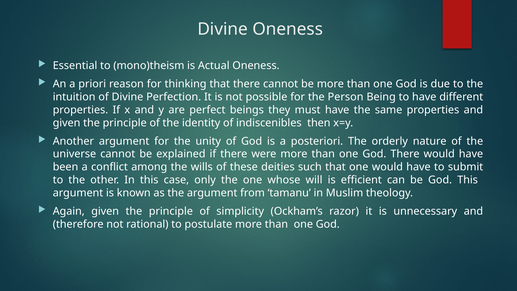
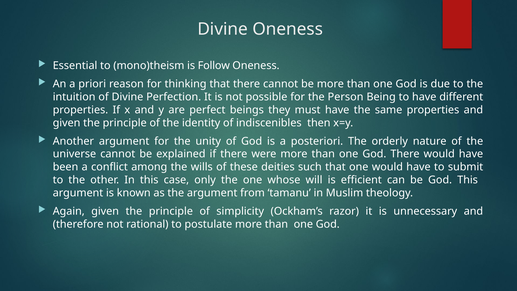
Actual: Actual -> Follow
